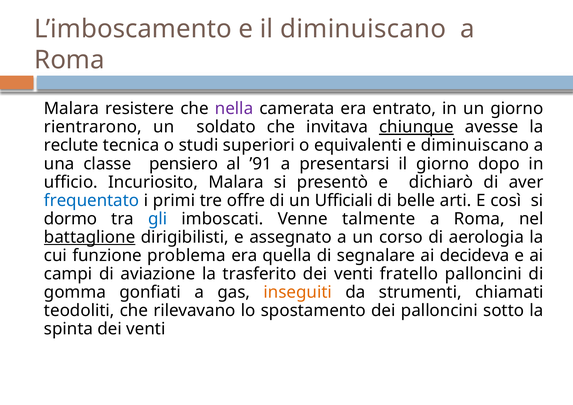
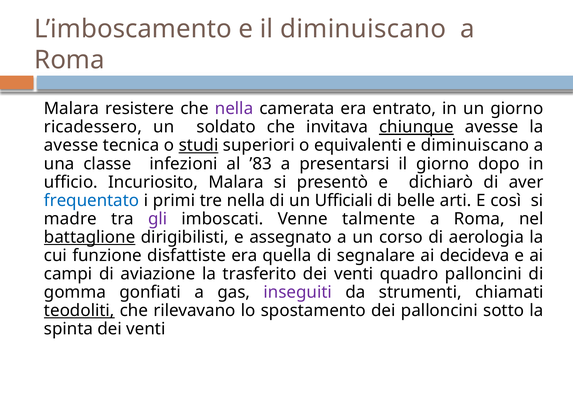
rientrarono: rientrarono -> ricadessero
reclute at (71, 145): reclute -> avesse
studi underline: none -> present
pensiero: pensiero -> infezioni
’91: ’91 -> ’83
tre offre: offre -> nella
dormo: dormo -> madre
gli colour: blue -> purple
problema: problema -> disfattiste
fratello: fratello -> quadro
inseguiti colour: orange -> purple
teodoliti underline: none -> present
